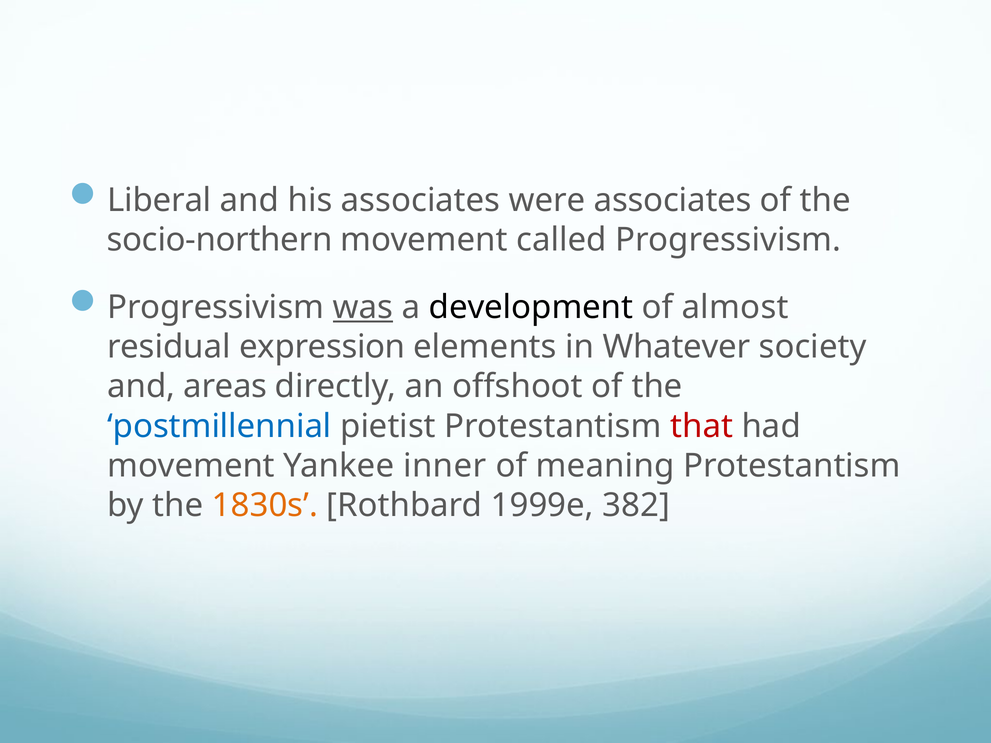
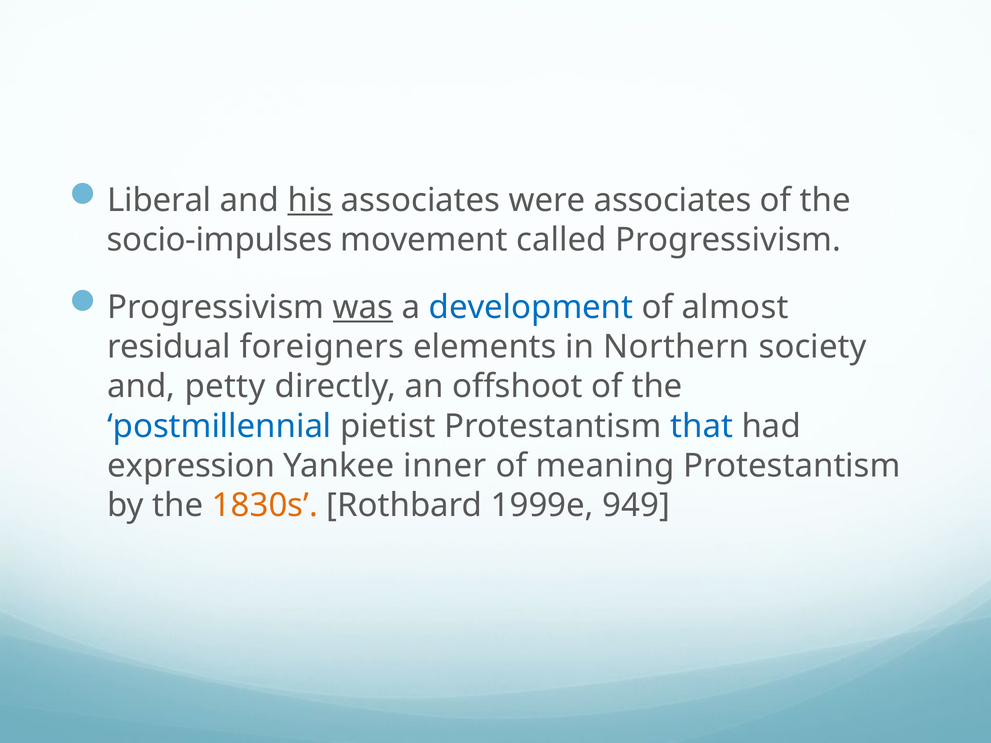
his underline: none -> present
socio-northern: socio-northern -> socio-impulses
development colour: black -> blue
expression: expression -> foreigners
Whatever: Whatever -> Northern
areas: areas -> petty
that colour: red -> blue
movement at (191, 466): movement -> expression
382: 382 -> 949
